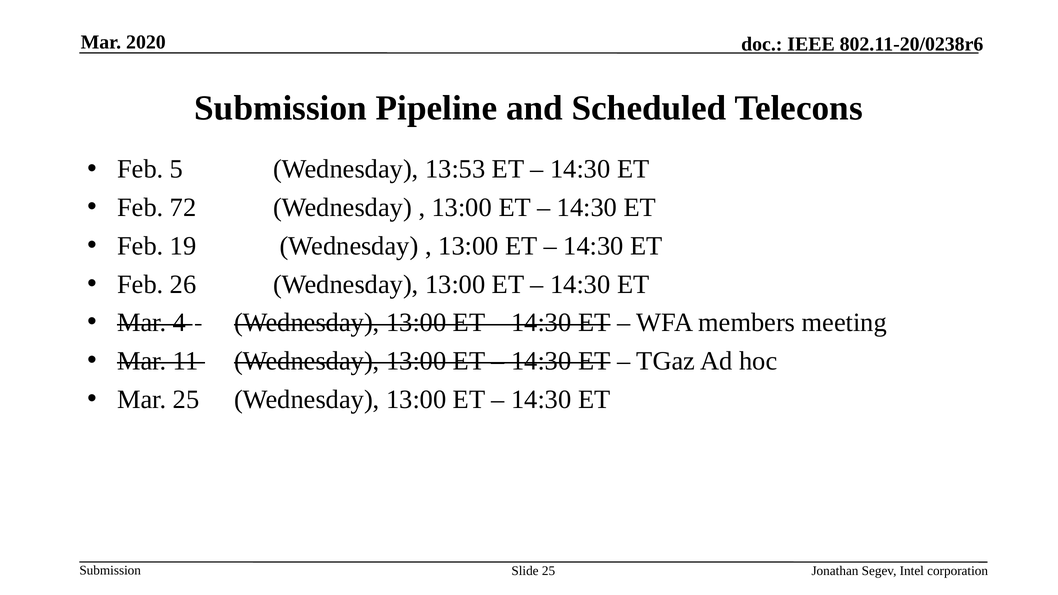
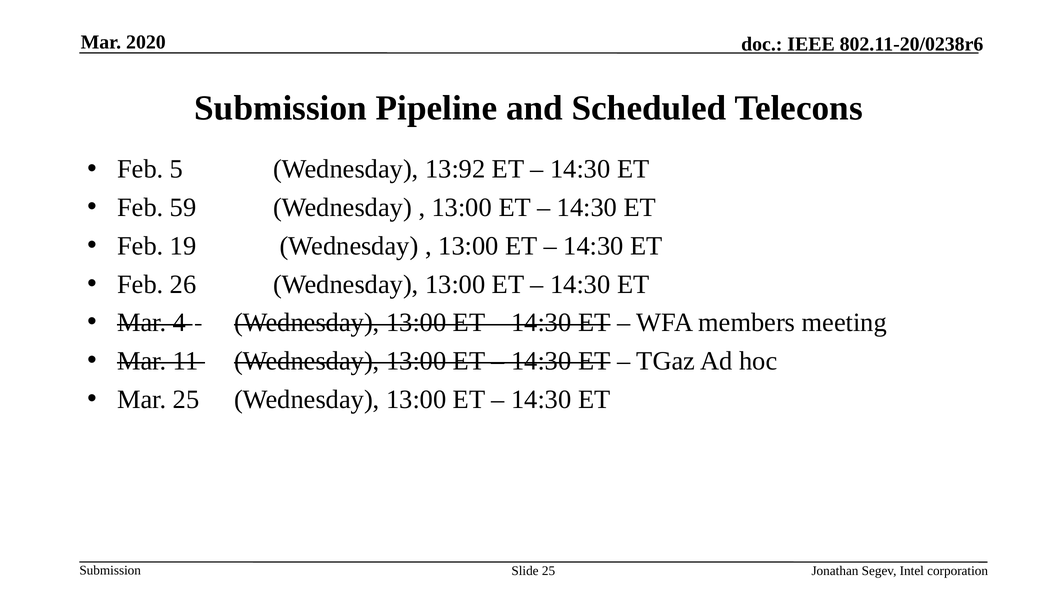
13:53: 13:53 -> 13:92
72: 72 -> 59
